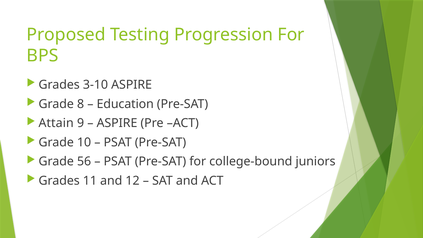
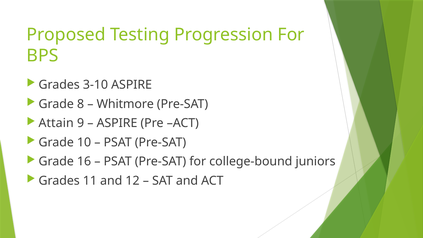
Education: Education -> Whitmore
56: 56 -> 16
